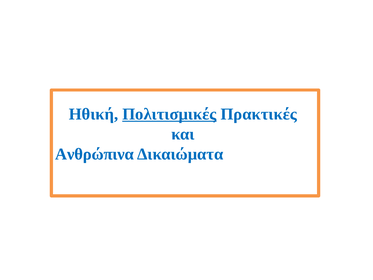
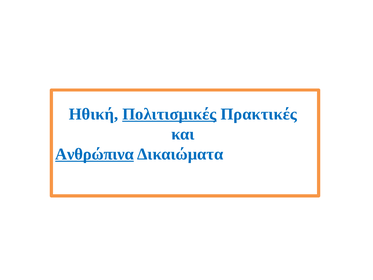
Ανθρώπινα underline: none -> present
